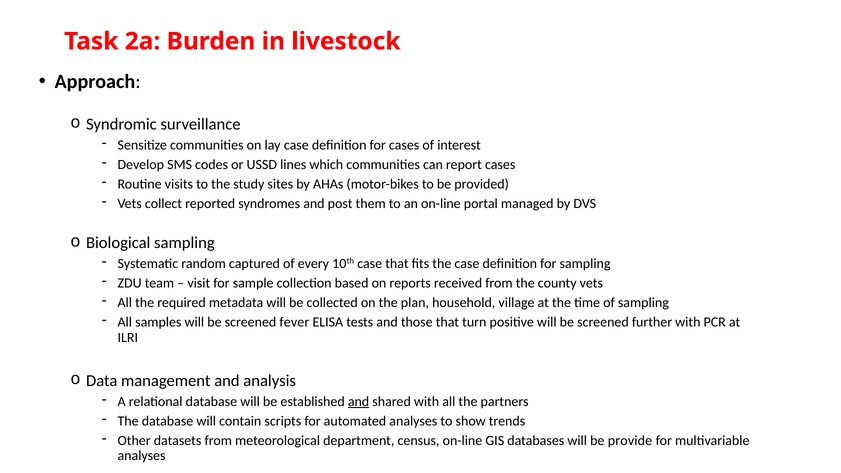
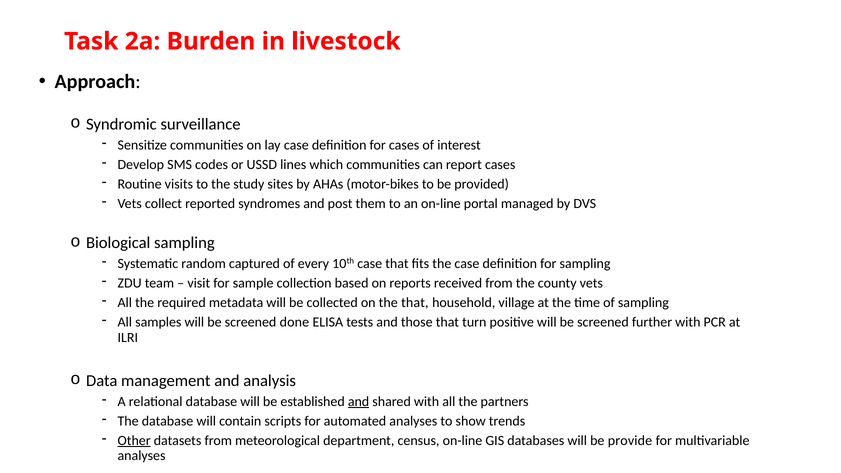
the plan: plan -> that
fever: fever -> done
Other underline: none -> present
